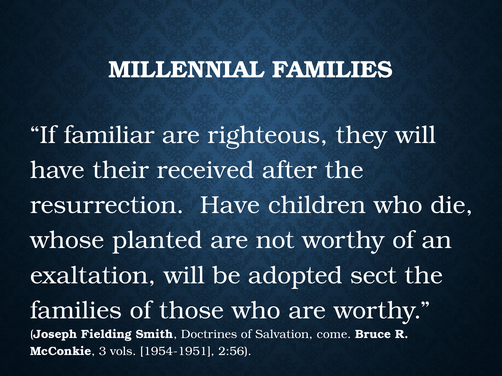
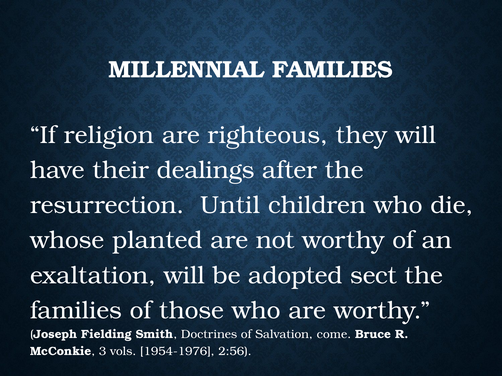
familiar: familiar -> religion
received: received -> dealings
resurrection Have: Have -> Until
1954-1951: 1954-1951 -> 1954-1976
